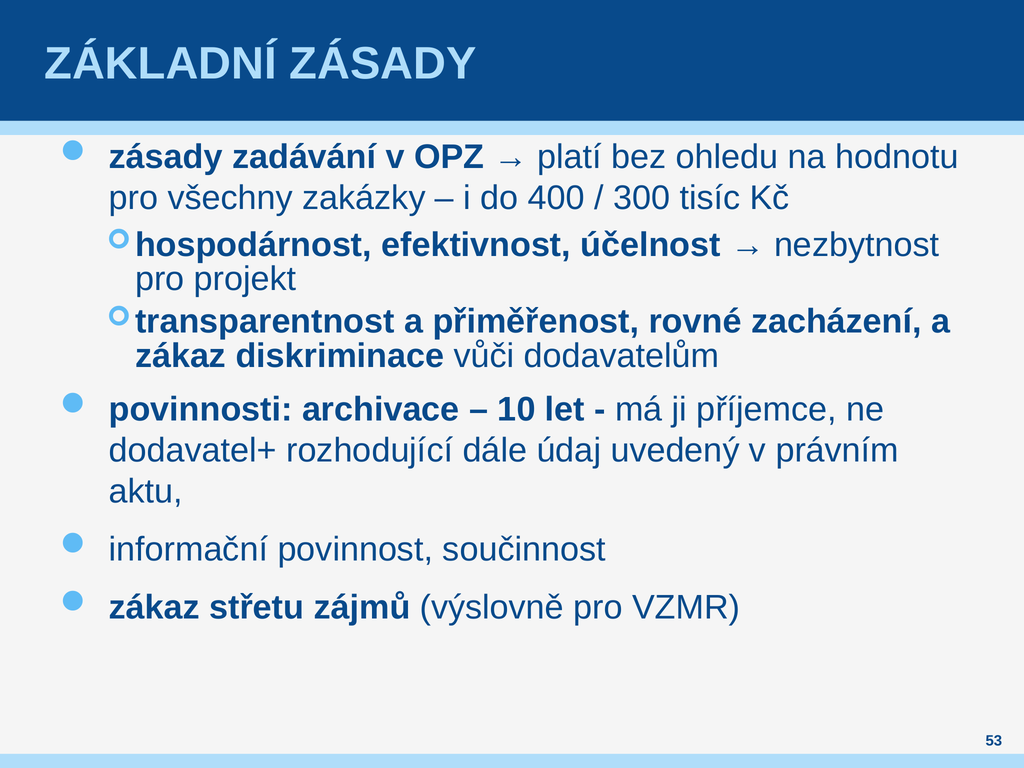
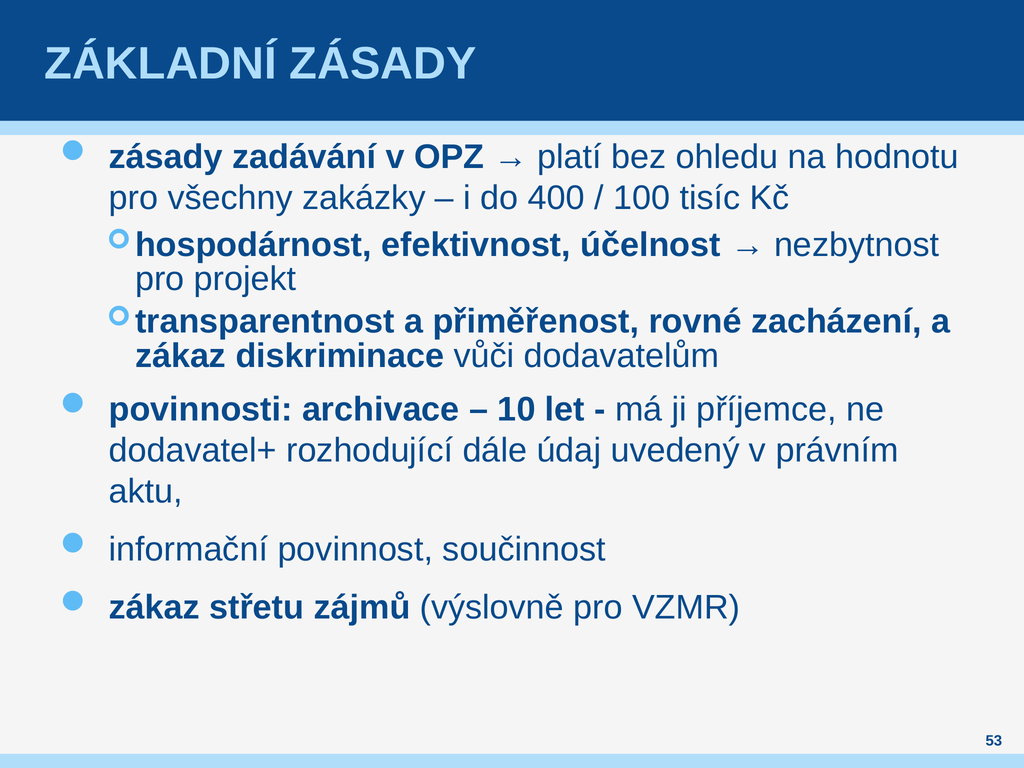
300: 300 -> 100
